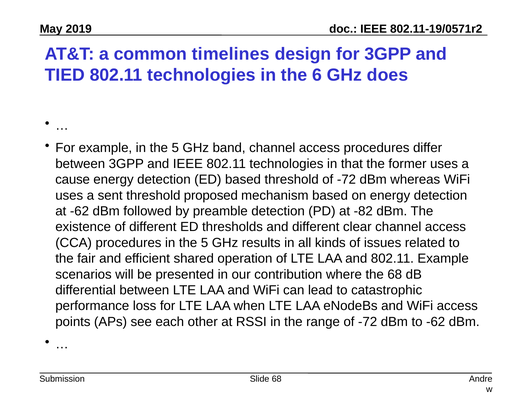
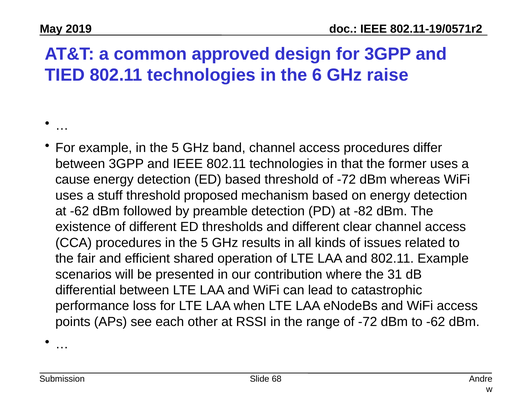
timelines: timelines -> approved
does: does -> raise
sent: sent -> stuff
the 68: 68 -> 31
